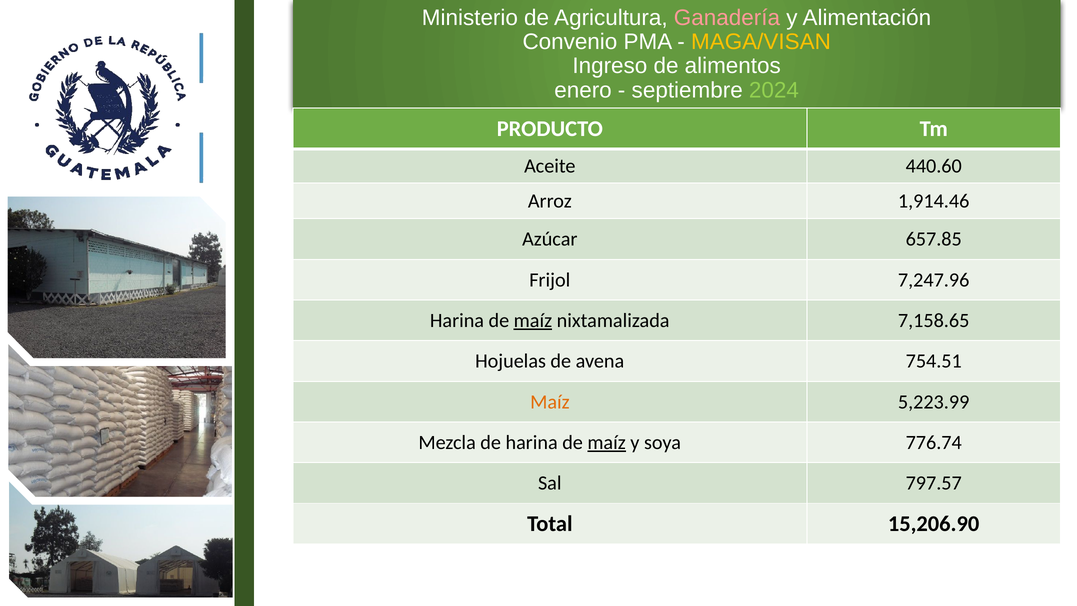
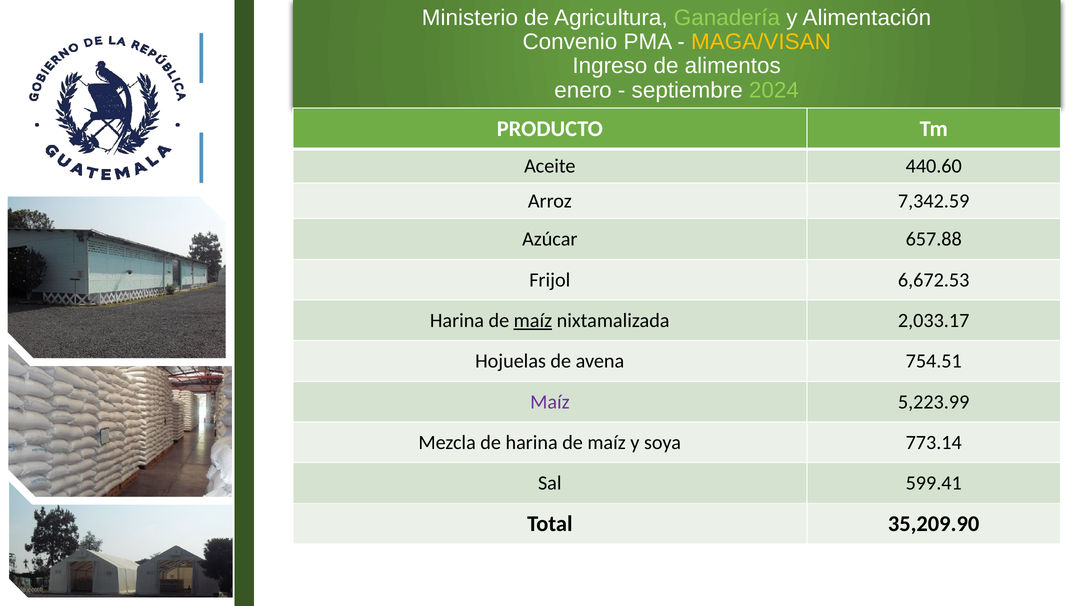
Ganadería colour: pink -> light green
1,914.46: 1,914.46 -> 7,342.59
657.85: 657.85 -> 657.88
7,247.96: 7,247.96 -> 6,672.53
7,158.65: 7,158.65 -> 2,033.17
Maíz at (550, 402) colour: orange -> purple
maíz at (607, 442) underline: present -> none
776.74: 776.74 -> 773.14
797.57: 797.57 -> 599.41
15,206.90: 15,206.90 -> 35,209.90
